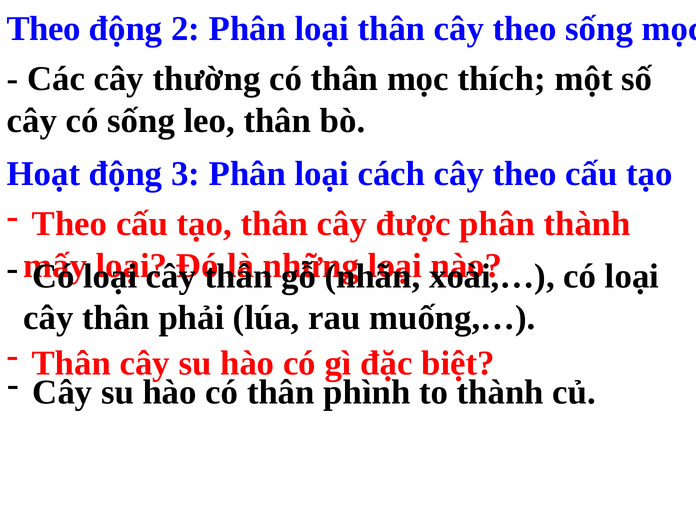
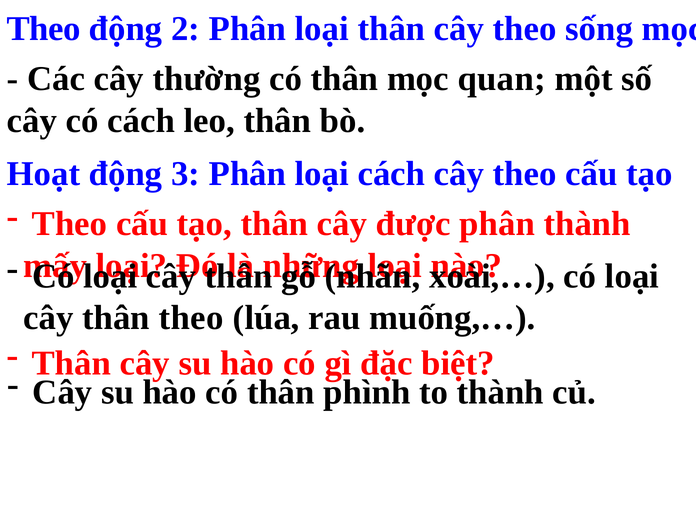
thích: thích -> quan
có sống: sống -> cách
thân phải: phải -> theo
